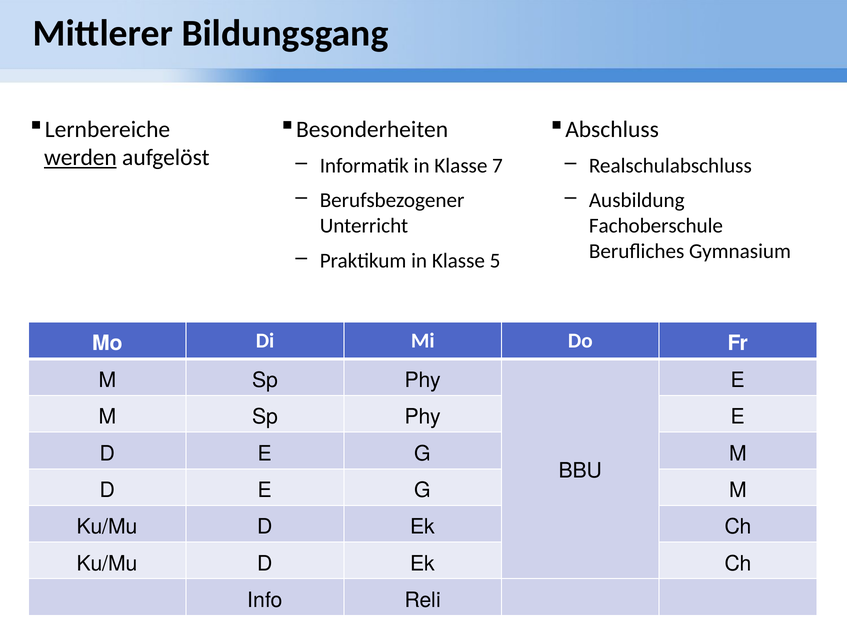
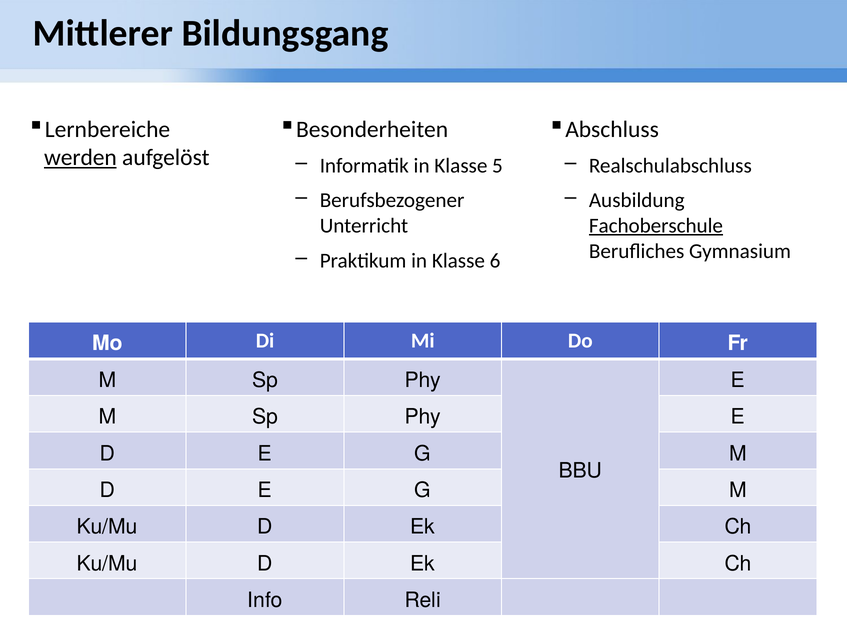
7: 7 -> 5
Fachoberschule underline: none -> present
5: 5 -> 6
